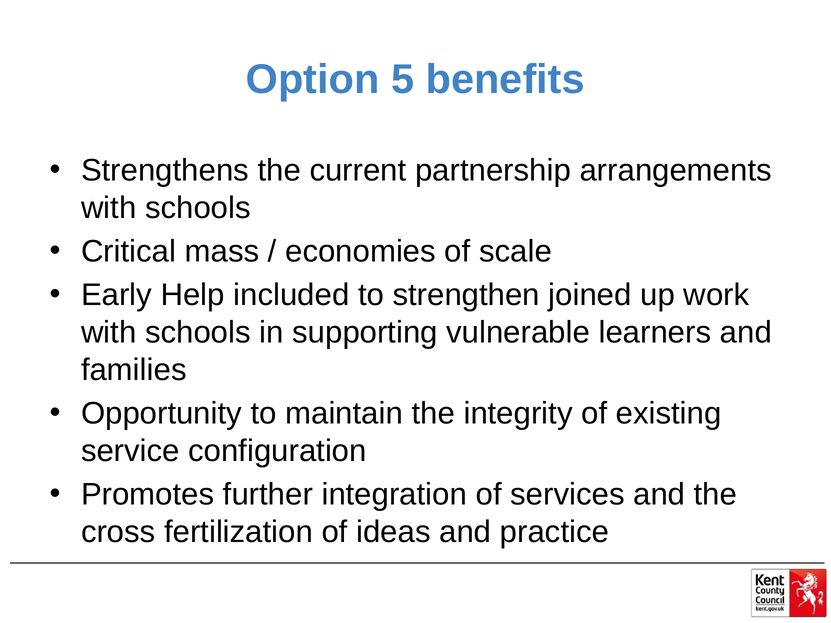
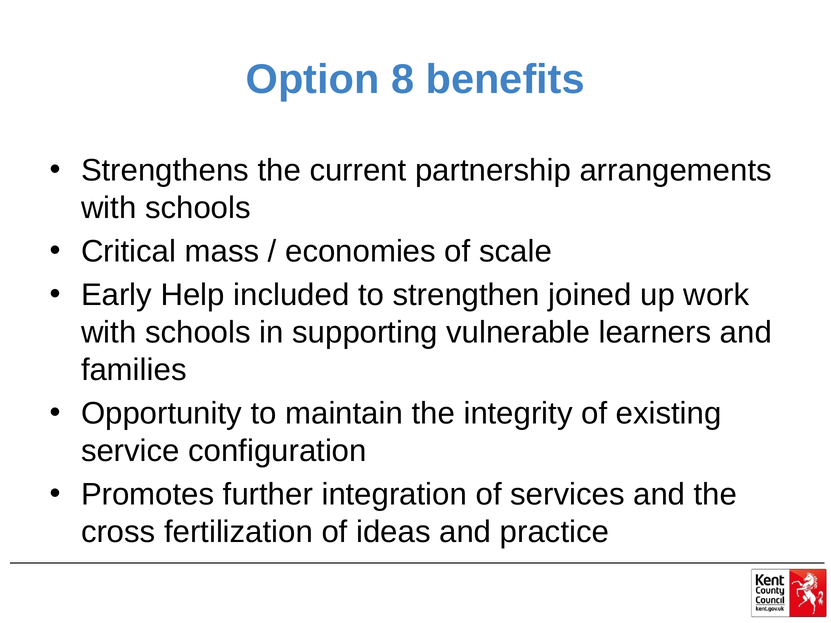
5: 5 -> 8
